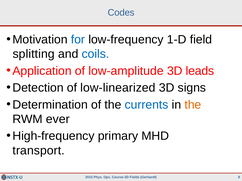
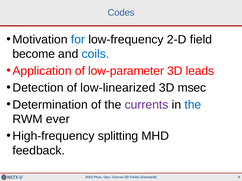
1-D: 1-D -> 2-D
splitting: splitting -> become
low-amplitude: low-amplitude -> low-parameter
signs: signs -> msec
currents colour: blue -> purple
the at (193, 105) colour: orange -> blue
primary: primary -> splitting
transport: transport -> feedback
